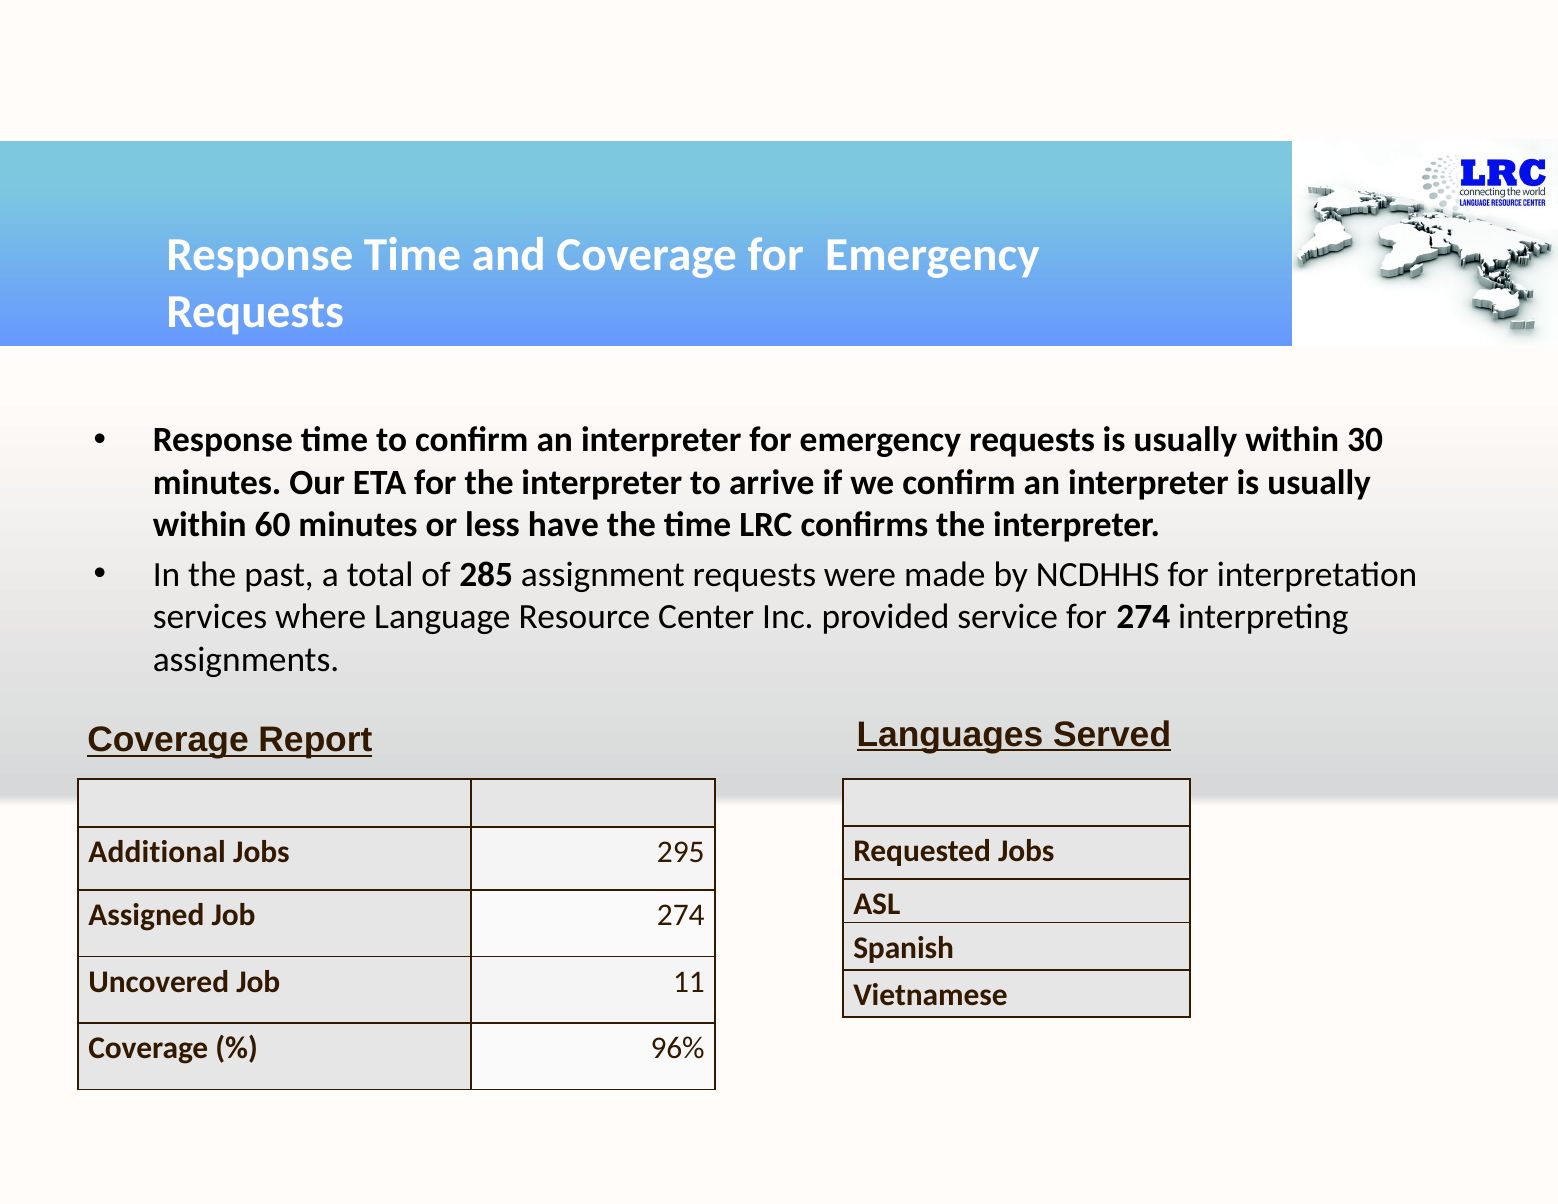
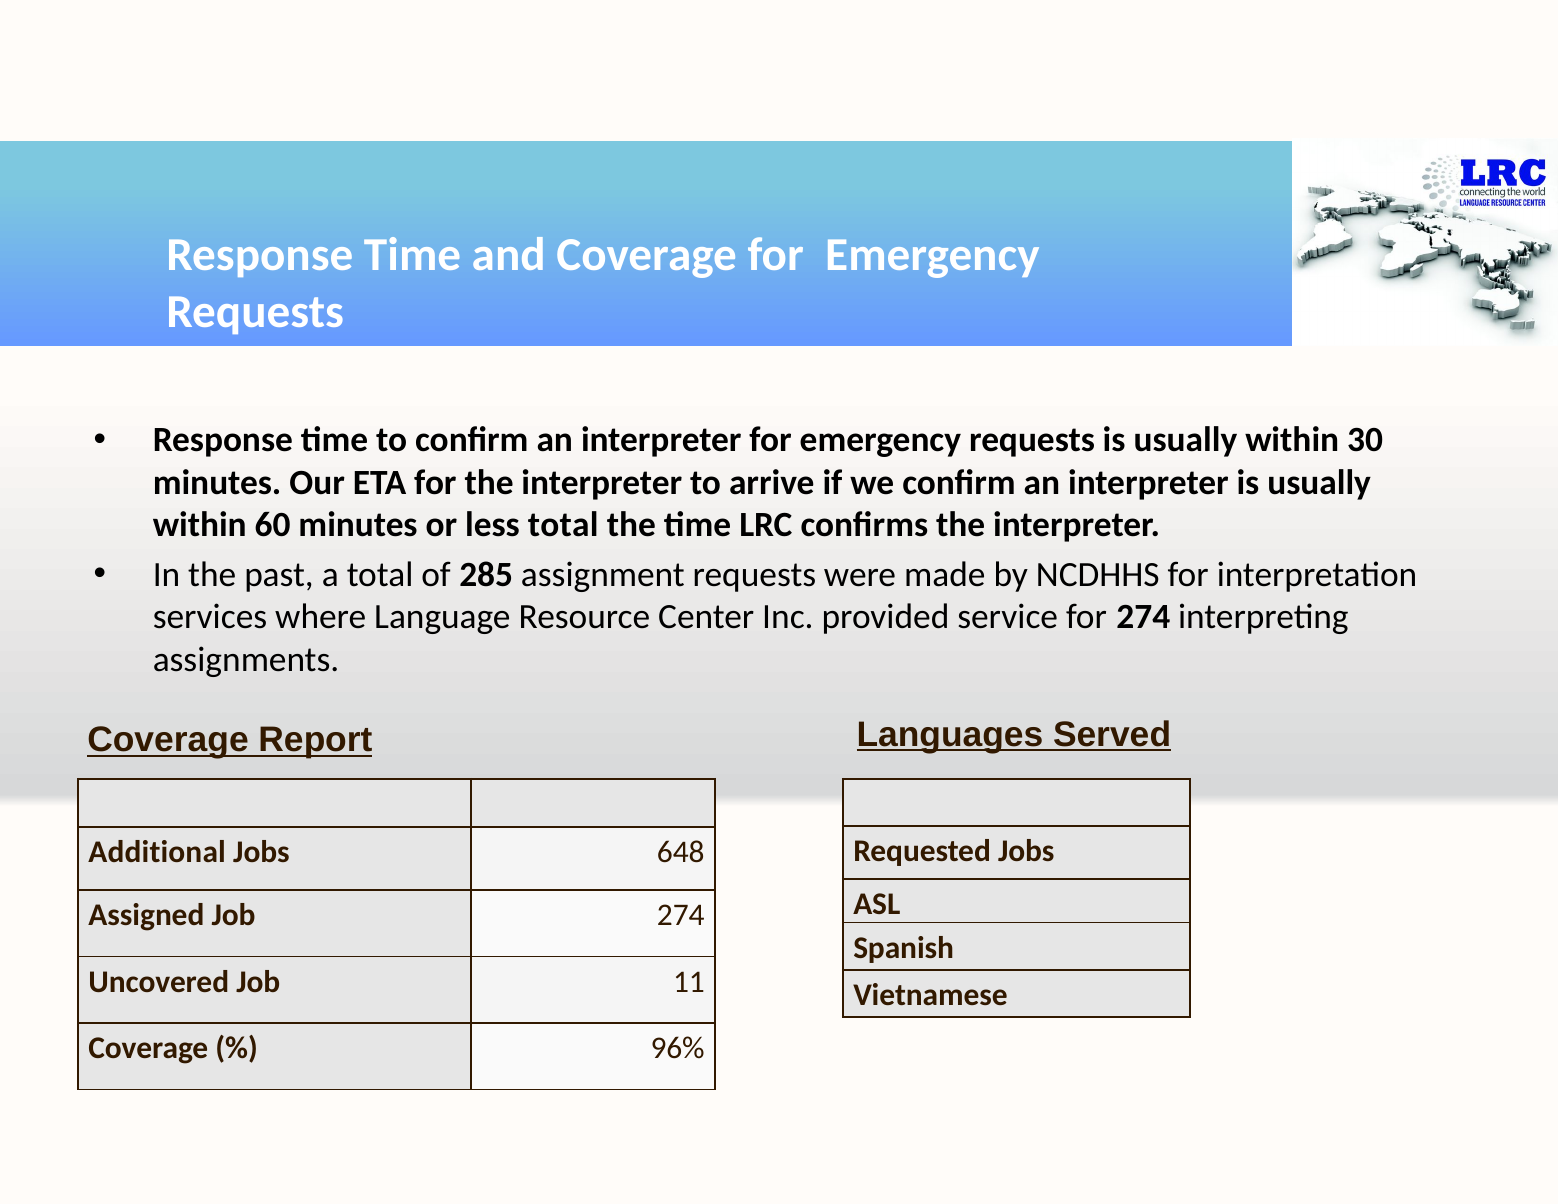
less have: have -> total
295: 295 -> 648
